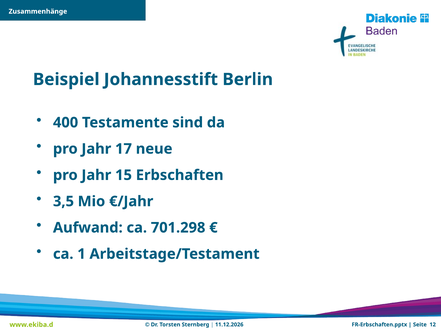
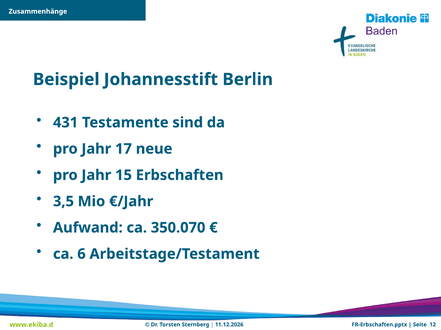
400: 400 -> 431
701.298: 701.298 -> 350.070
1: 1 -> 6
